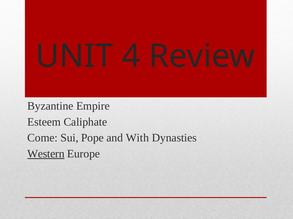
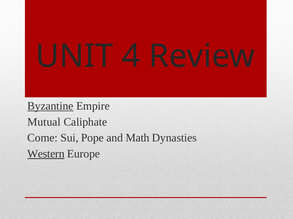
Byzantine underline: none -> present
Esteem: Esteem -> Mutual
With: With -> Math
